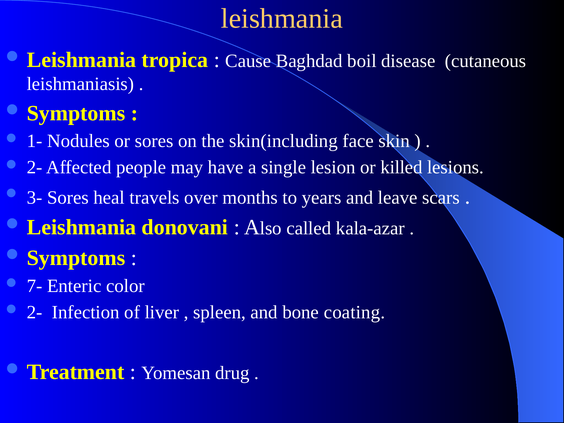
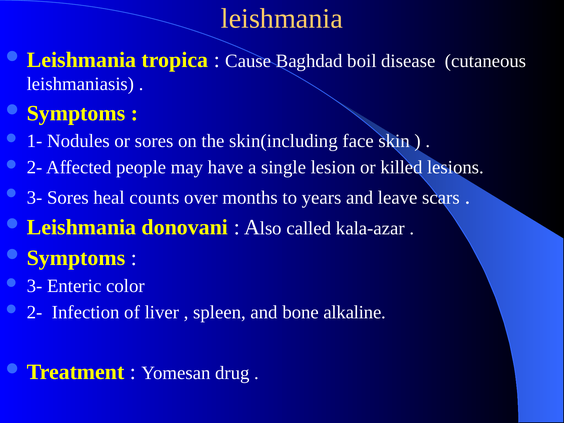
travels: travels -> counts
7- at (35, 286): 7- -> 3-
coating: coating -> alkaline
